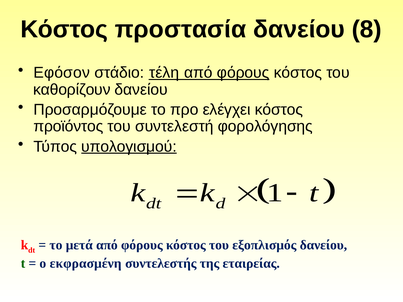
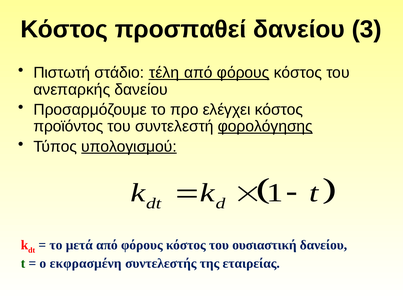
προστασία: προστασία -> προσπαθεί
8: 8 -> 3
Εφόσον: Εφόσον -> Πιστωτή
καθορίζουν: καθορίζουν -> ανεπαρκής
φορολόγησης underline: none -> present
εξοπλισμός: εξοπλισμός -> ουσιαστική
